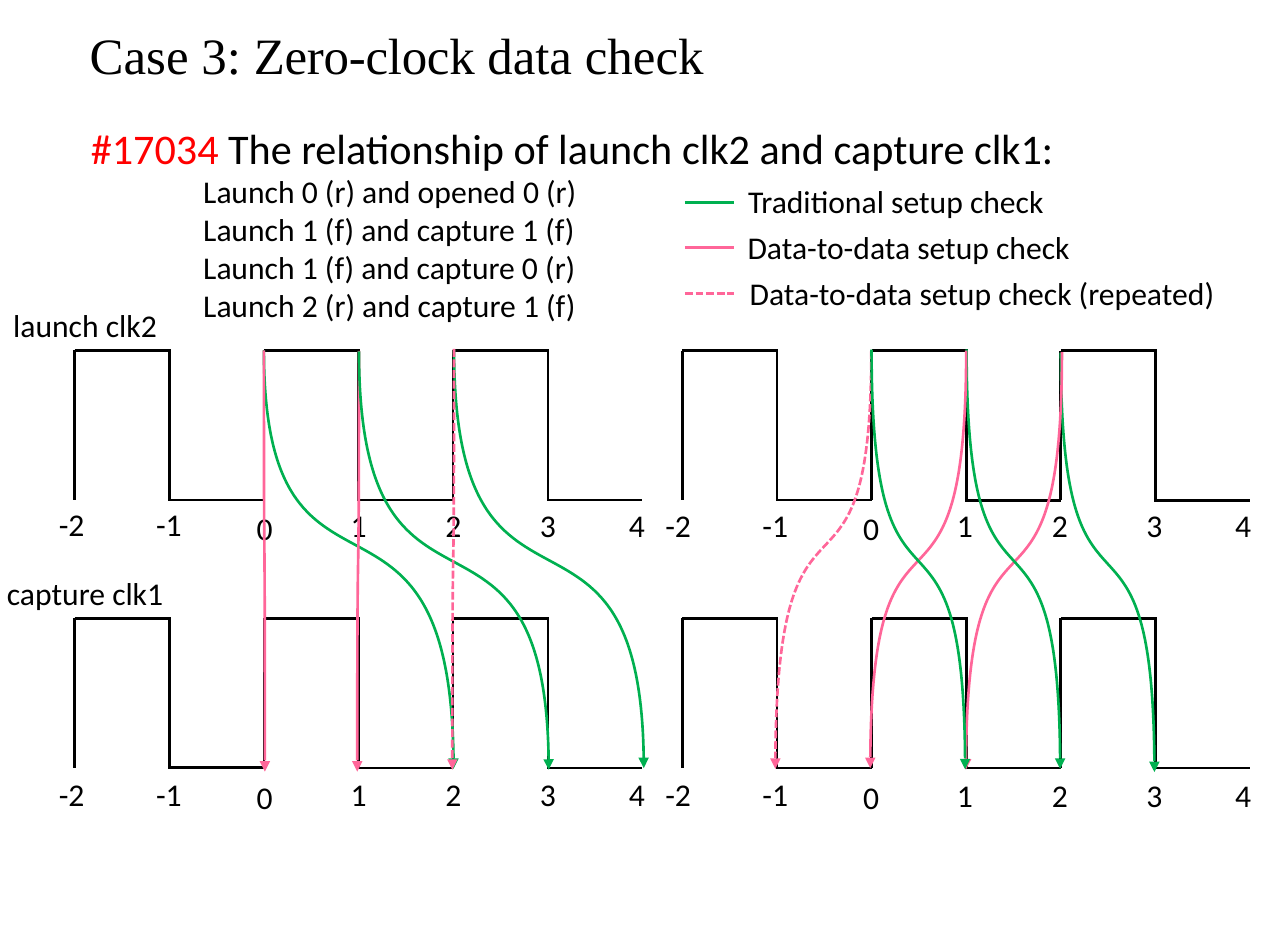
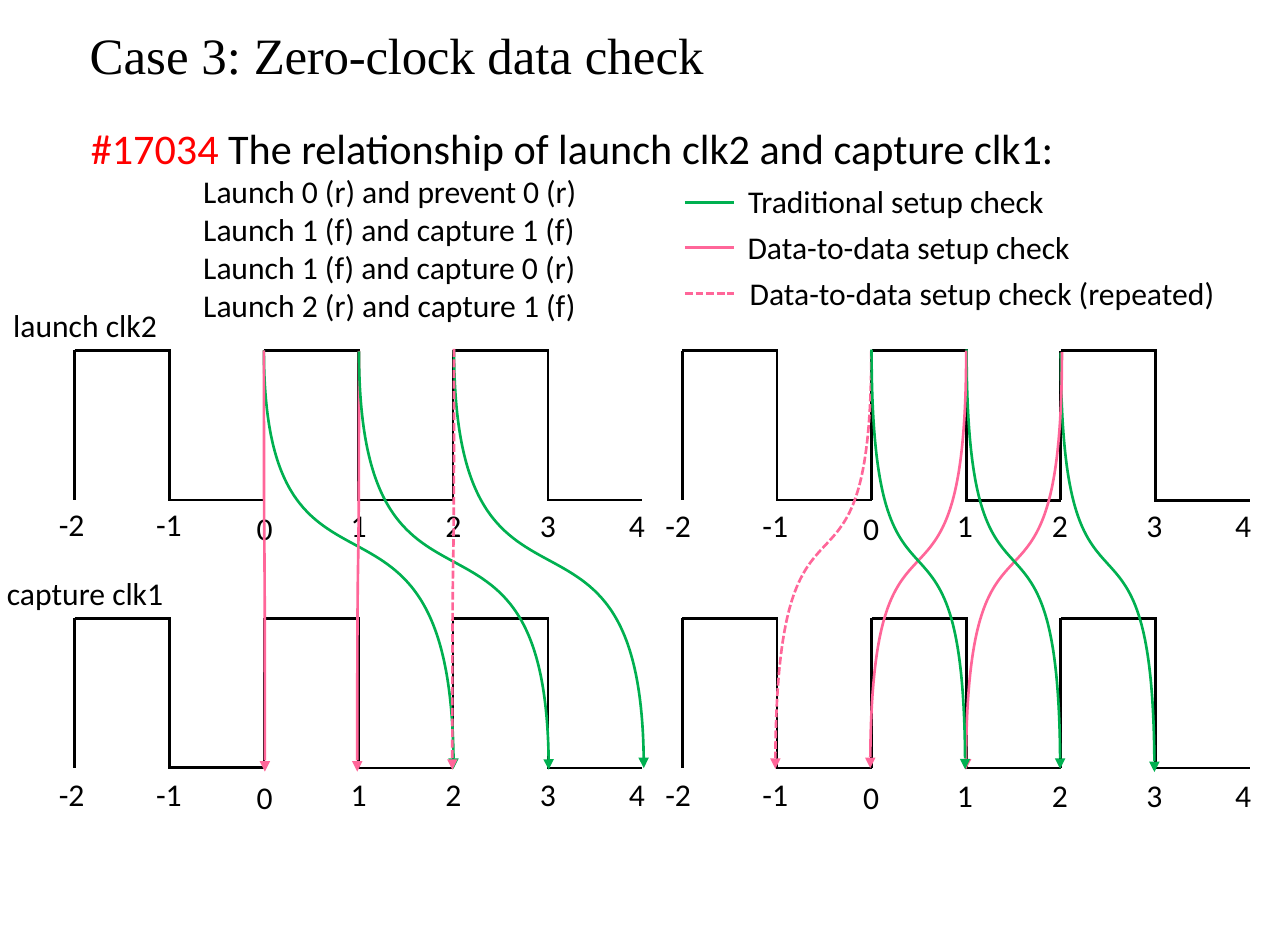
opened: opened -> prevent
